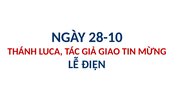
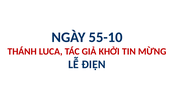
28-10: 28-10 -> 55-10
GIAO: GIAO -> KHỞI
